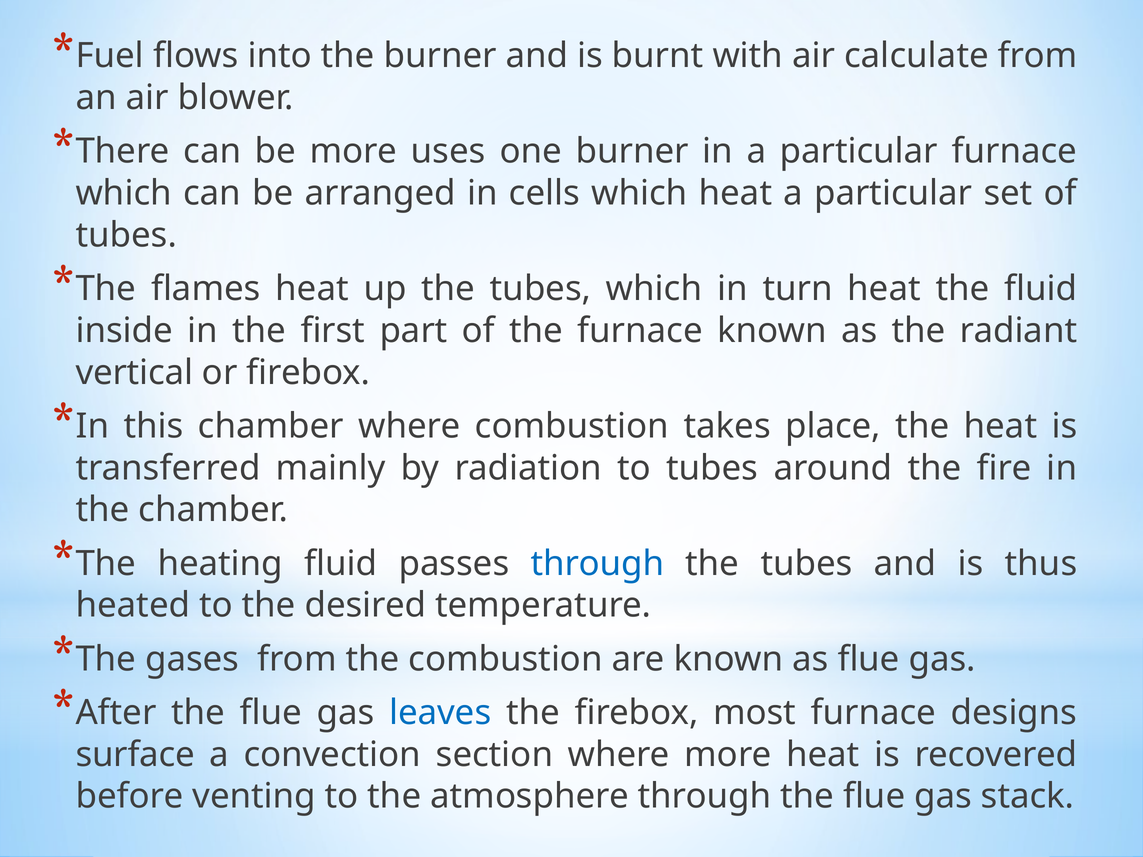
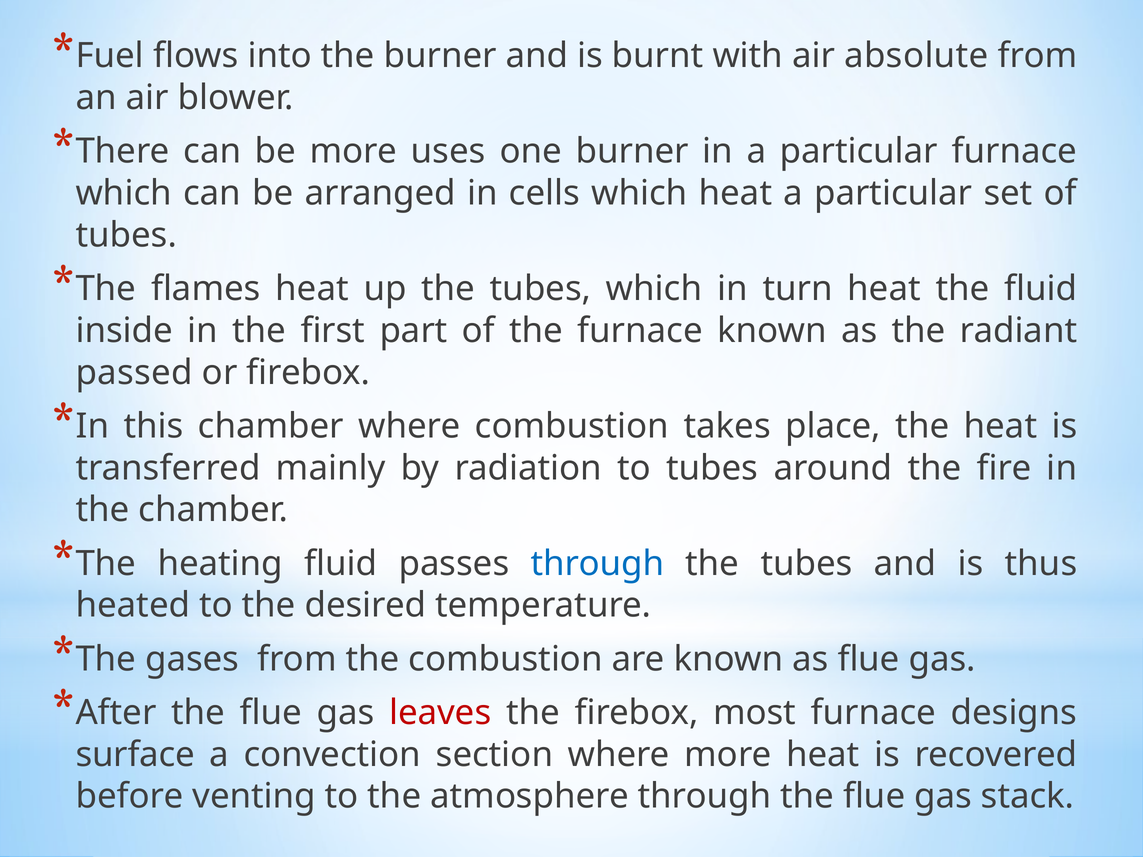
calculate: calculate -> absolute
vertical: vertical -> passed
leaves colour: blue -> red
